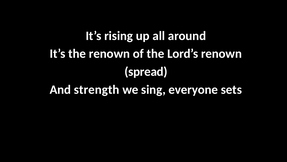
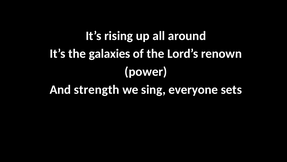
the renown: renown -> galaxies
spread: spread -> power
